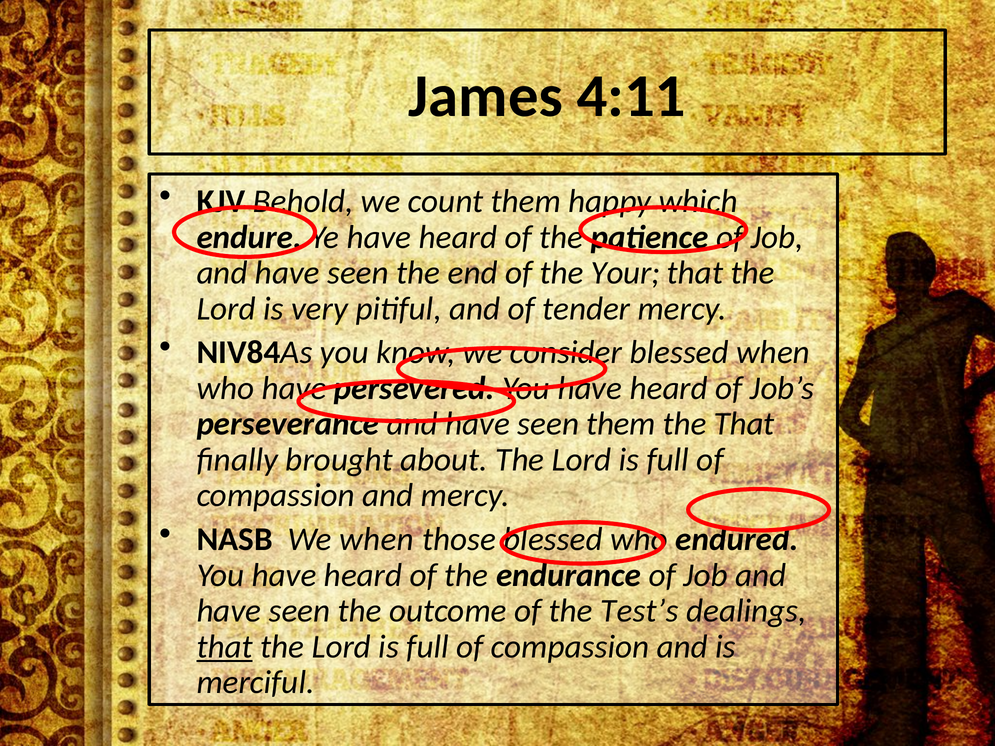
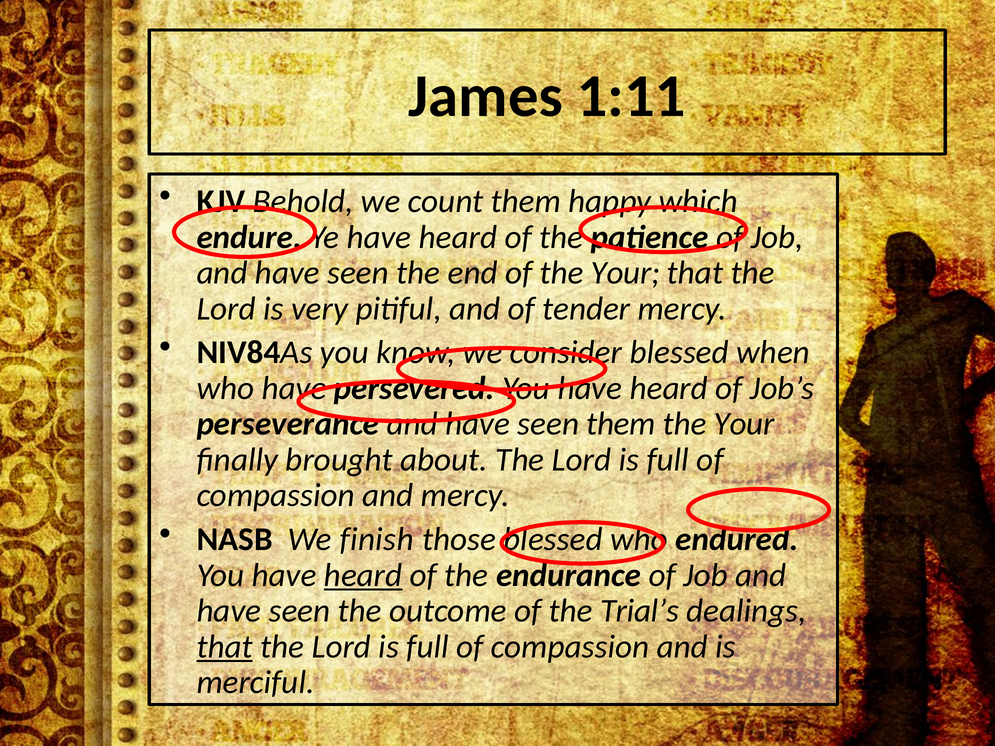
4:11: 4:11 -> 1:11
That at (744, 424): That -> Your
We when: when -> finish
heard at (363, 575) underline: none -> present
Test’s: Test’s -> Trial’s
